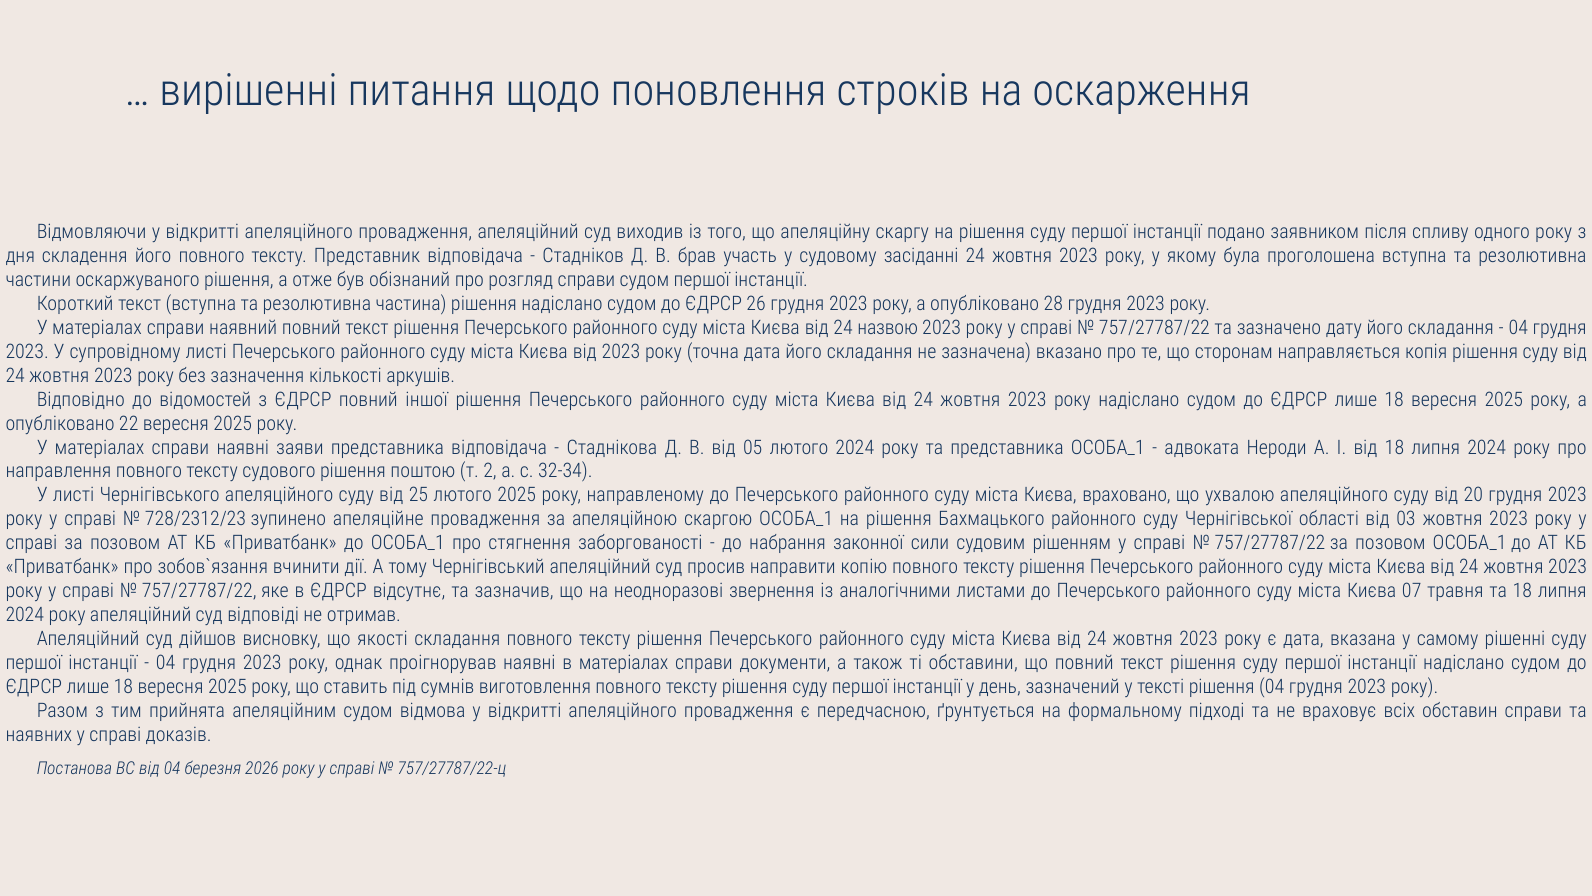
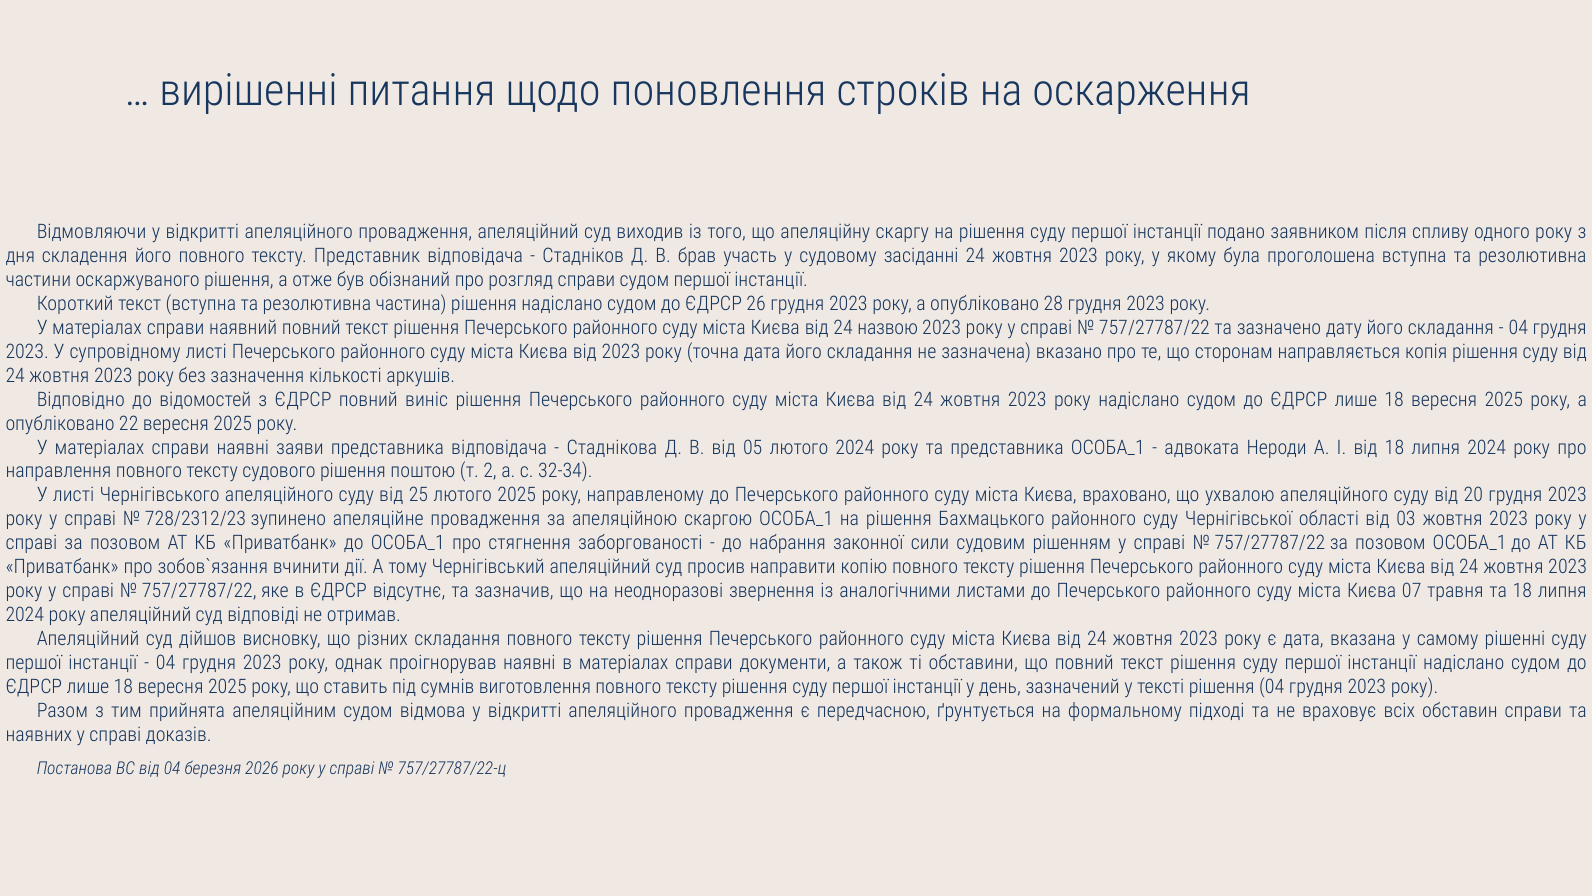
іншої: іншої -> виніс
якості: якості -> різних
